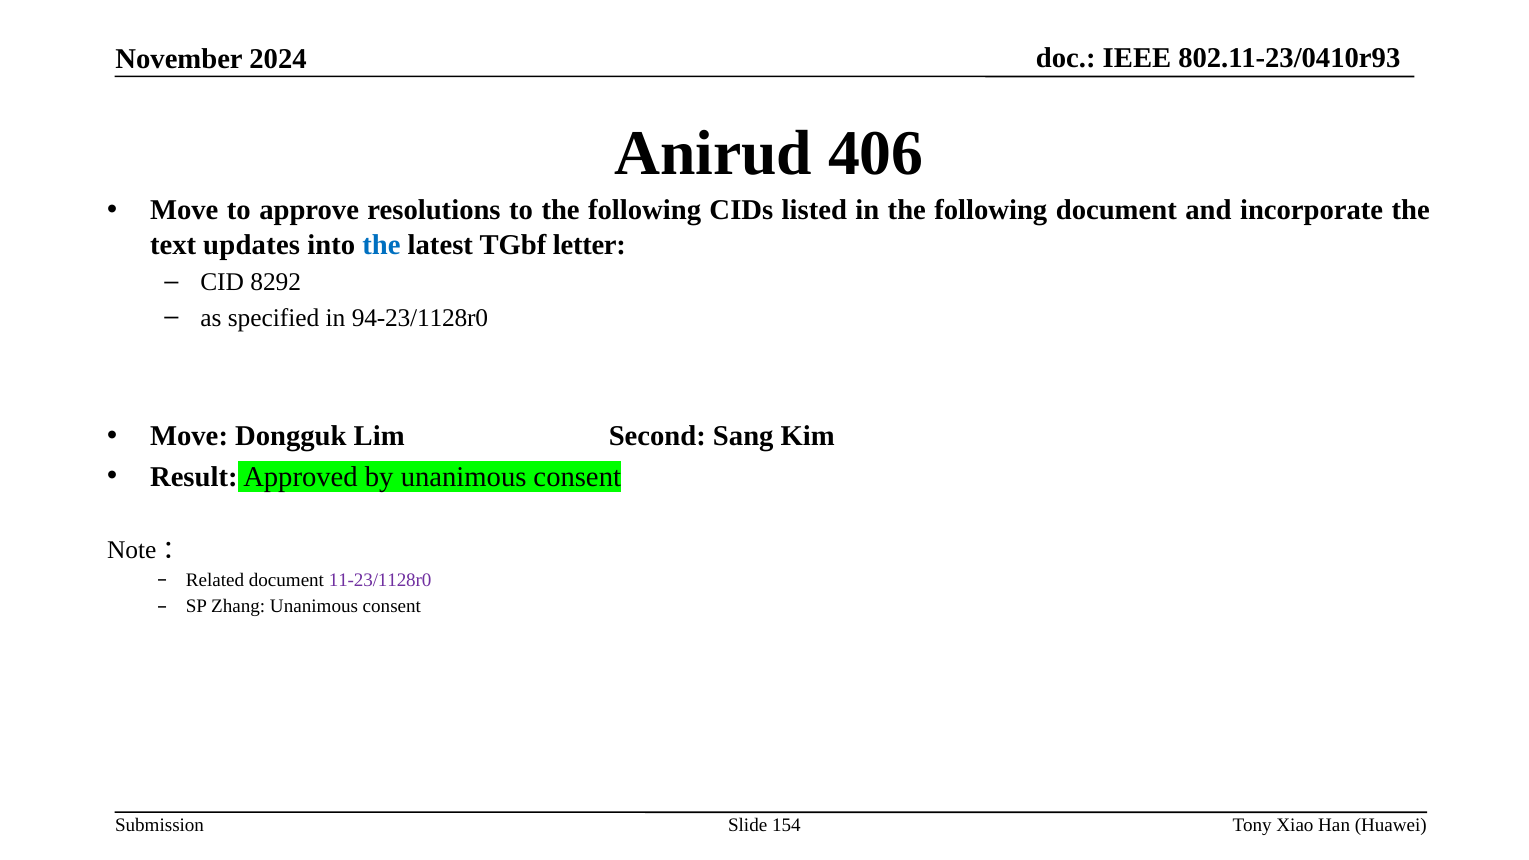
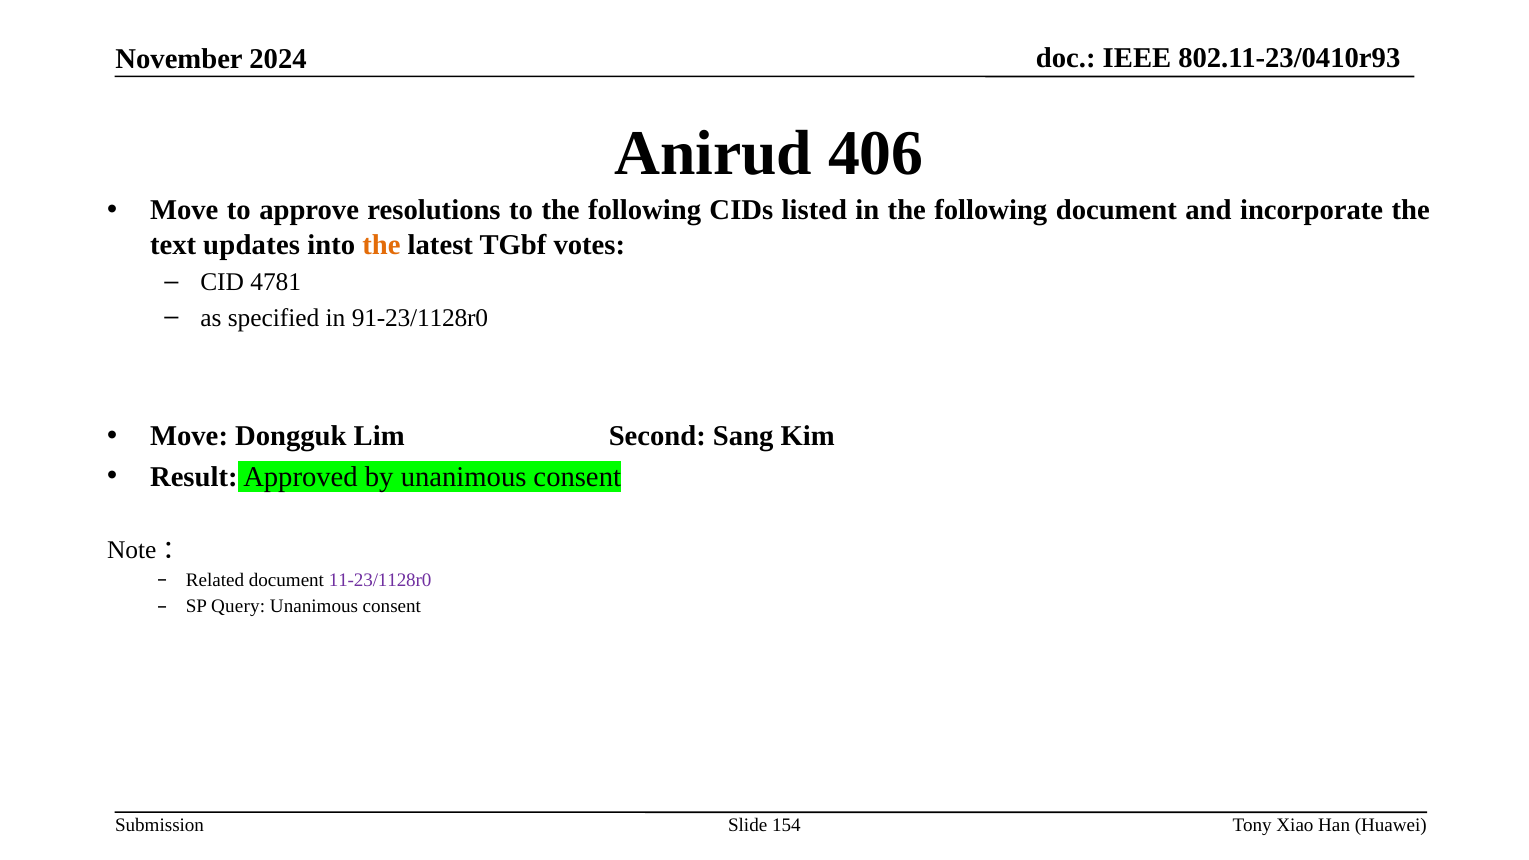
the at (381, 245) colour: blue -> orange
letter: letter -> votes
8292: 8292 -> 4781
94-23/1128r0: 94-23/1128r0 -> 91-23/1128r0
Zhang: Zhang -> Query
